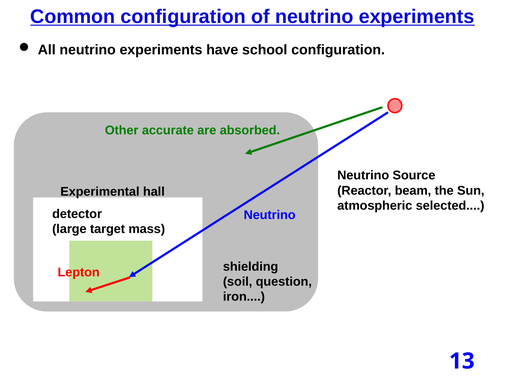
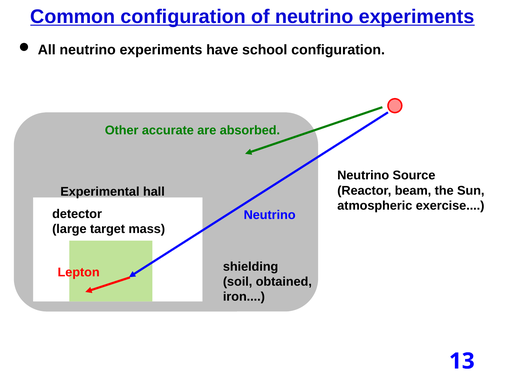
selected: selected -> exercise
question: question -> obtained
